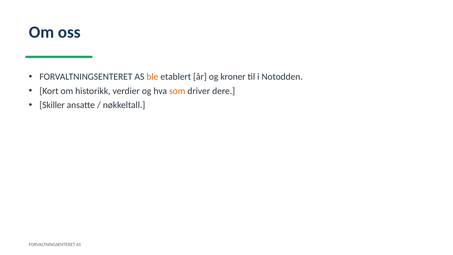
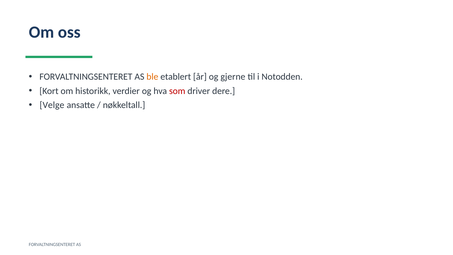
kroner: kroner -> gjerne
som colour: orange -> red
Skiller: Skiller -> Velge
